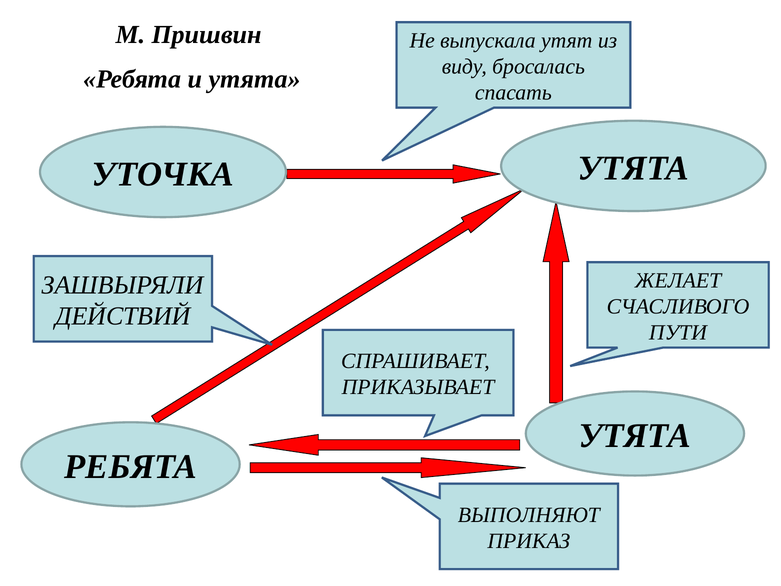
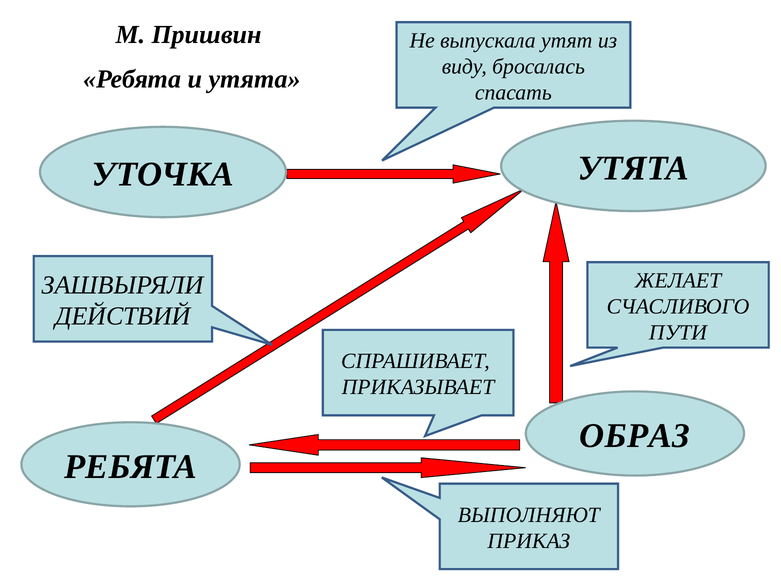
УТЯТА at (635, 436): УТЯТА -> ОБРАЗ
